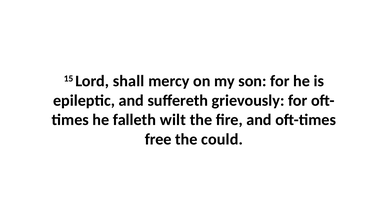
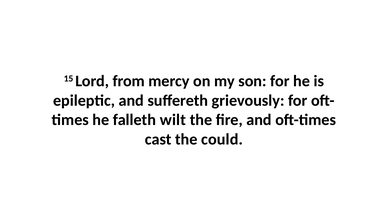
shall: shall -> from
free: free -> cast
